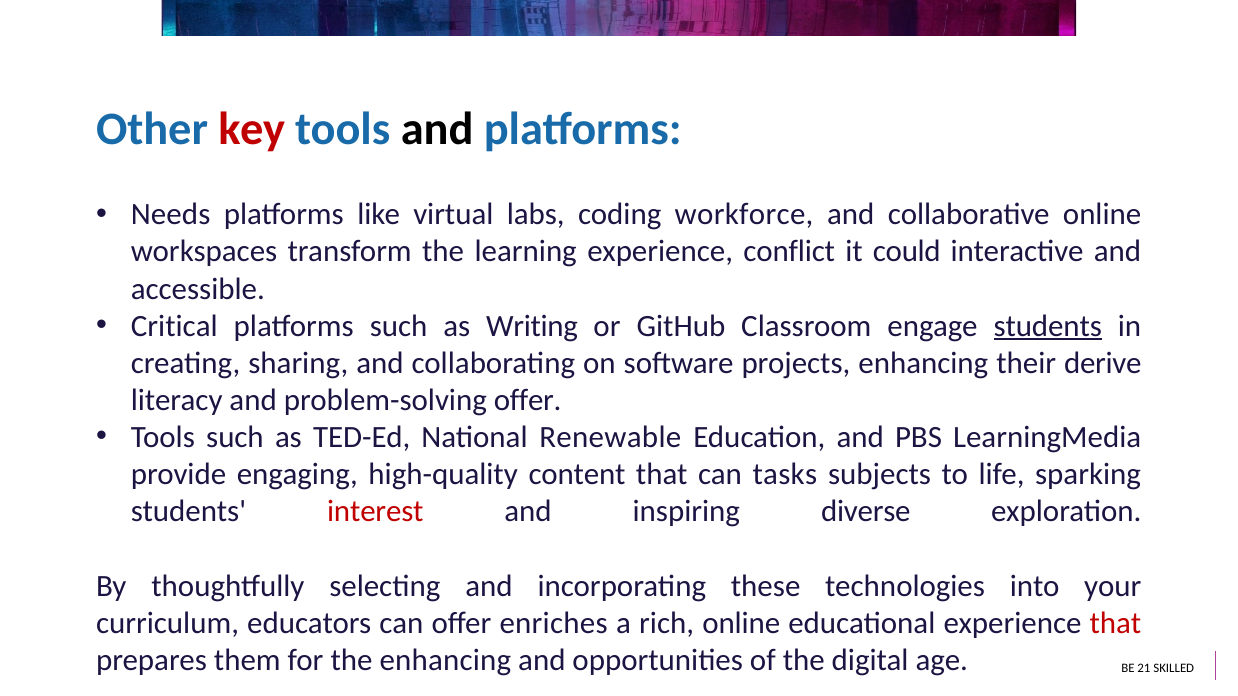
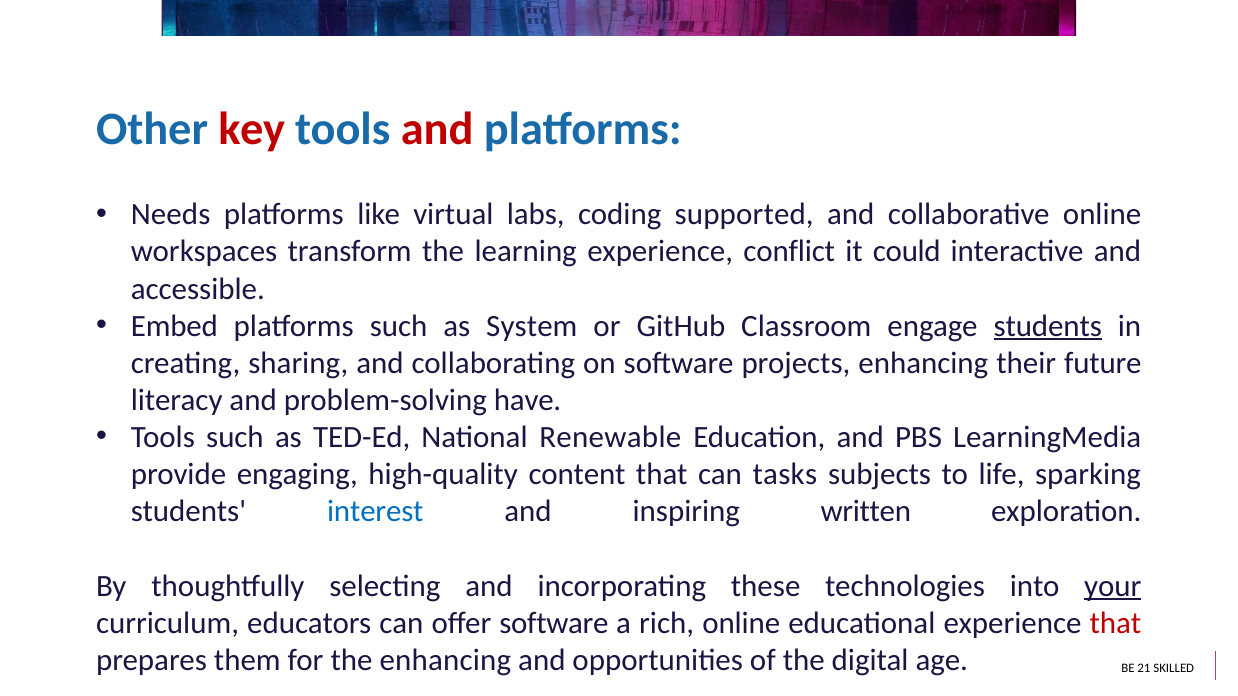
and at (437, 130) colour: black -> red
workforce: workforce -> supported
Critical: Critical -> Embed
Writing: Writing -> System
derive: derive -> future
problem-solving offer: offer -> have
interest colour: red -> blue
diverse: diverse -> written
your underline: none -> present
offer enriches: enriches -> software
